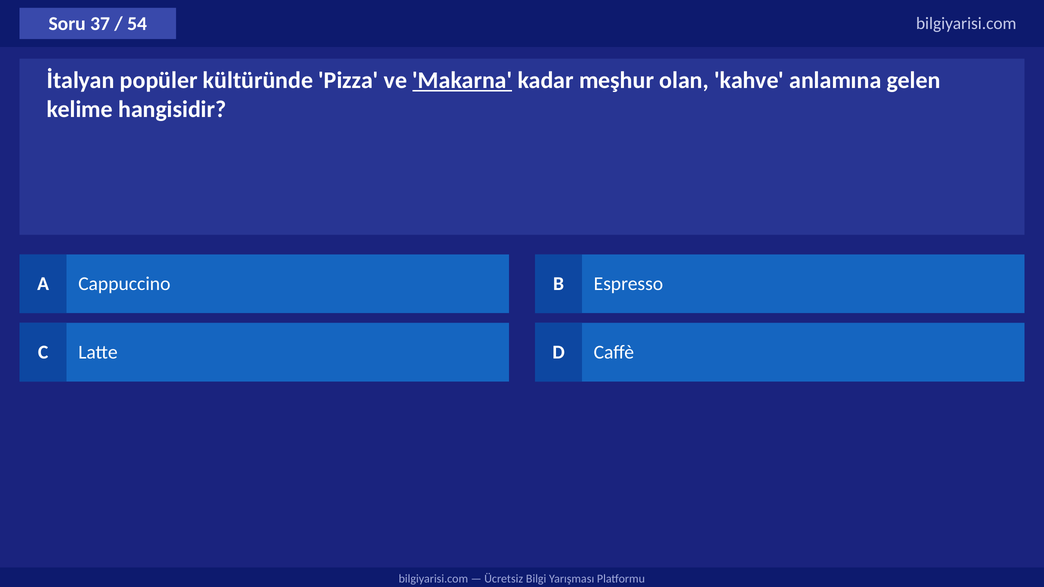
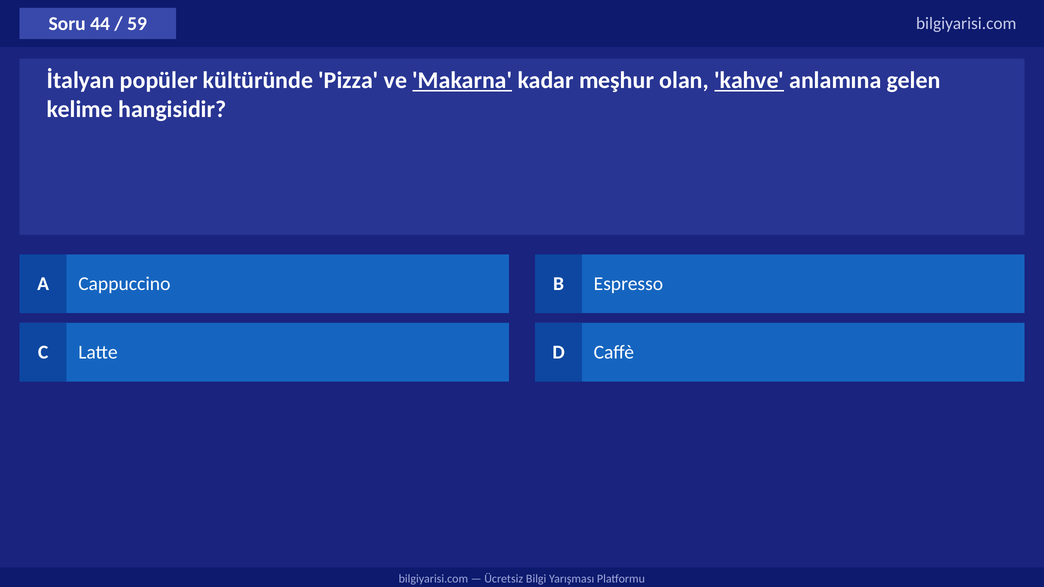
37: 37 -> 44
54: 54 -> 59
kahve underline: none -> present
